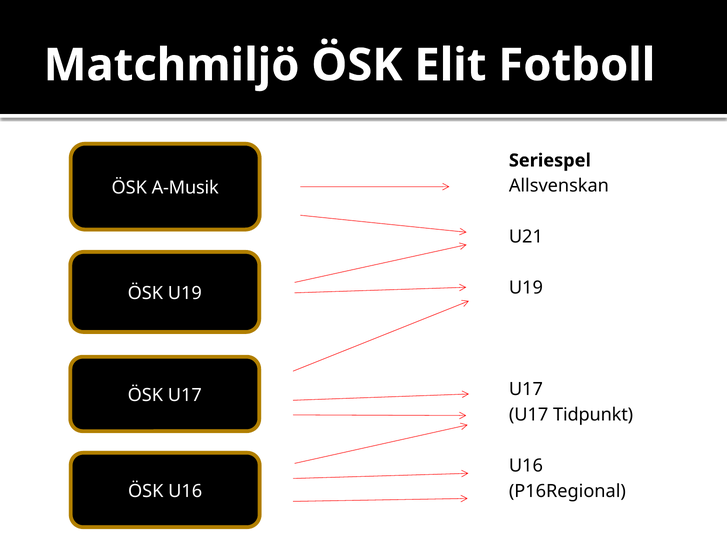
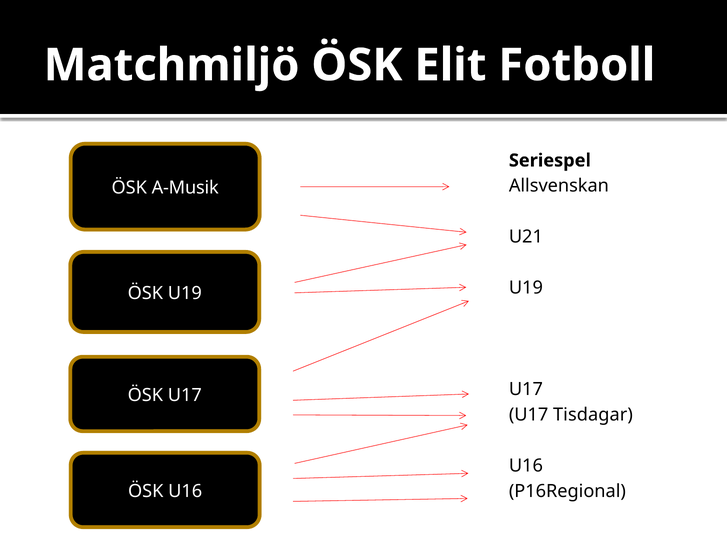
Tidpunkt: Tidpunkt -> Tisdagar
